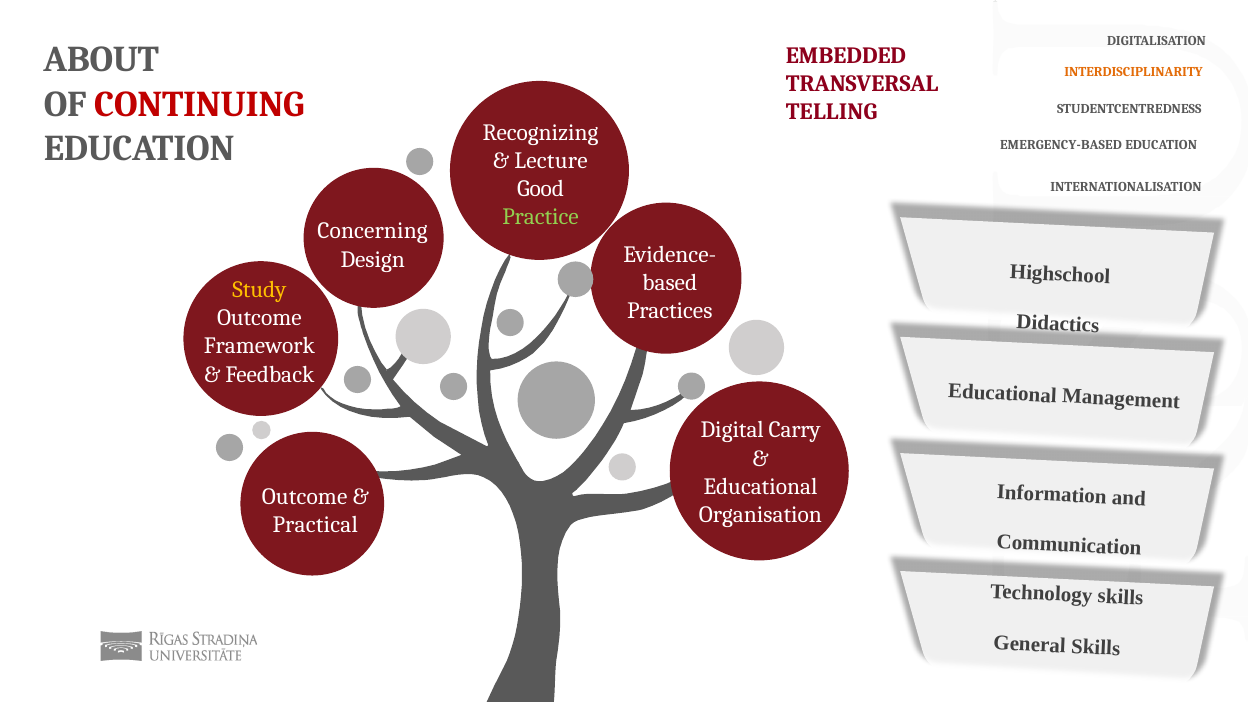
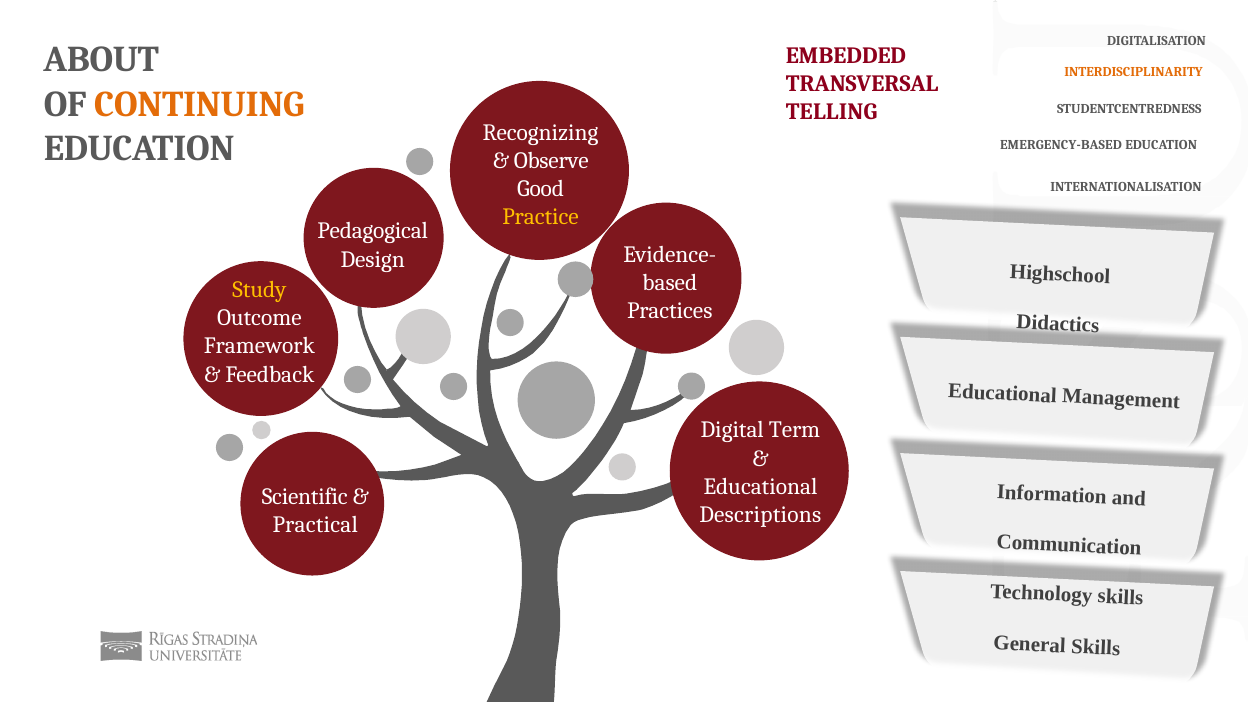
CONTINUING colour: red -> orange
Lecture: Lecture -> Observe
Practice colour: light green -> yellow
Concerning: Concerning -> Pedagogical
Carry: Carry -> Term
Outcome at (305, 497): Outcome -> Scientific
Organisation: Organisation -> Descriptions
